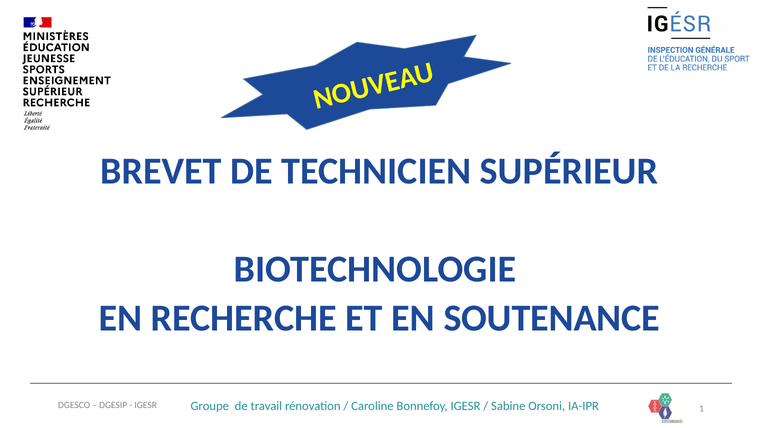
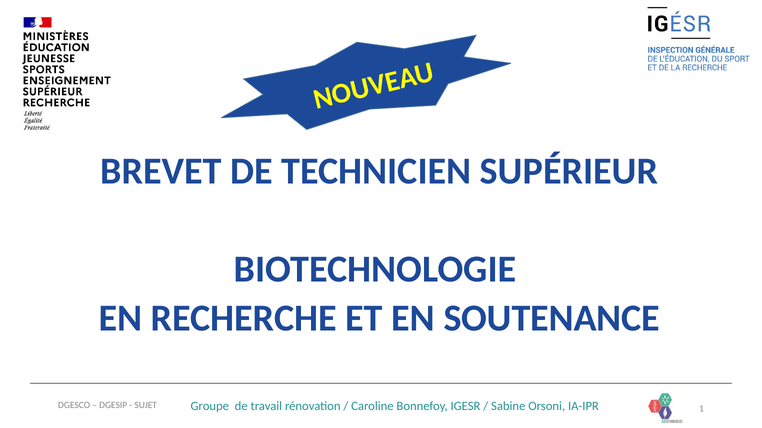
IGESR at (146, 406): IGESR -> SUJET
